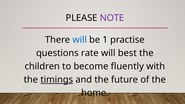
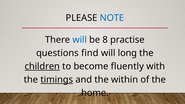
NOTE colour: purple -> blue
1: 1 -> 8
rate: rate -> find
best: best -> long
children underline: none -> present
future: future -> within
